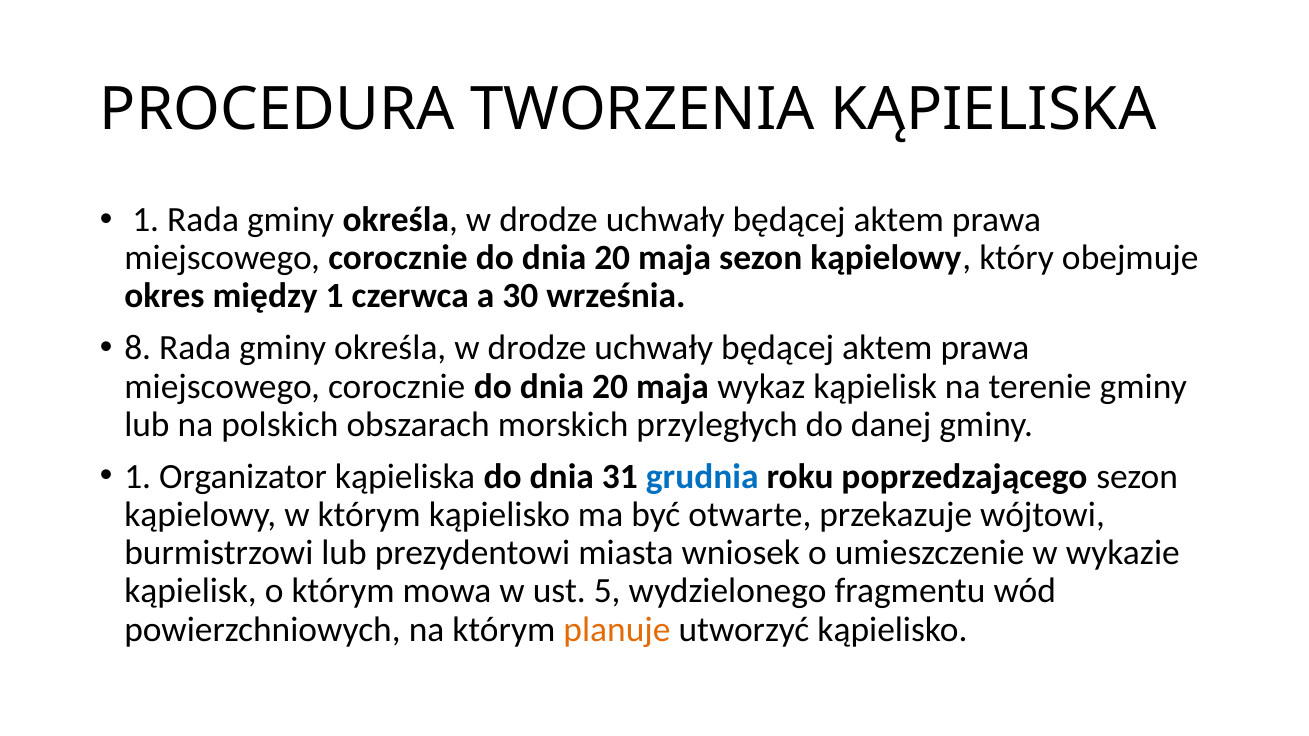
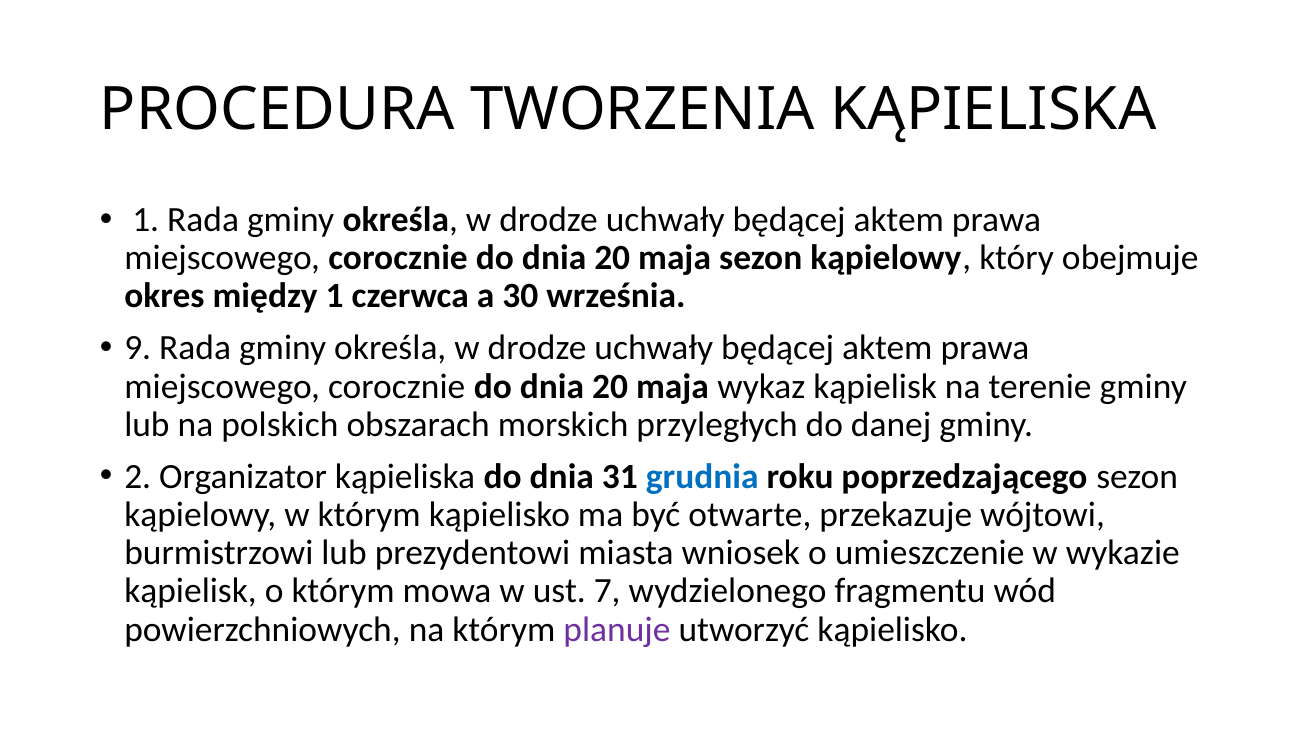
8: 8 -> 9
1 at (138, 477): 1 -> 2
5: 5 -> 7
planuje colour: orange -> purple
